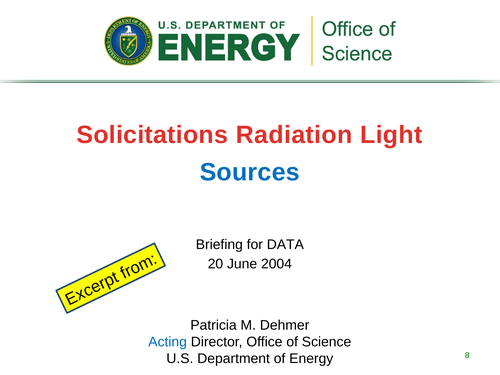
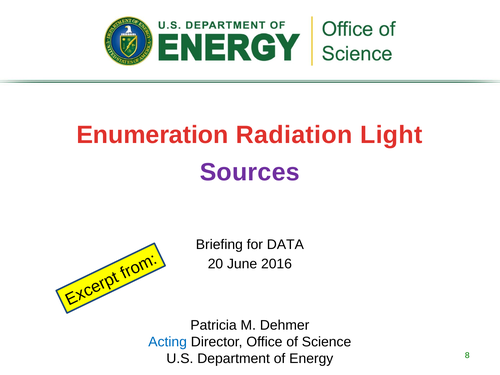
Solicitations: Solicitations -> Enumeration
Sources colour: blue -> purple
2004: 2004 -> 2016
